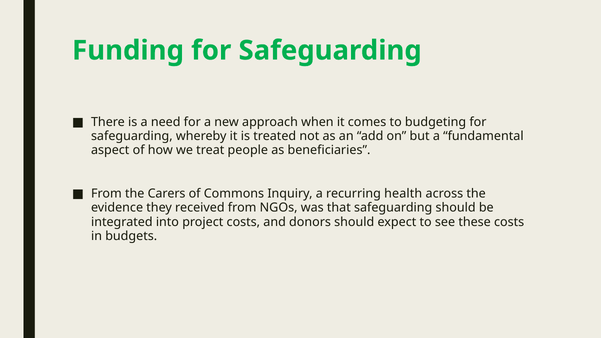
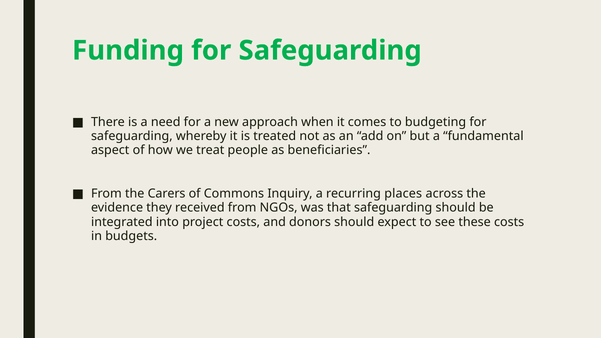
health: health -> places
